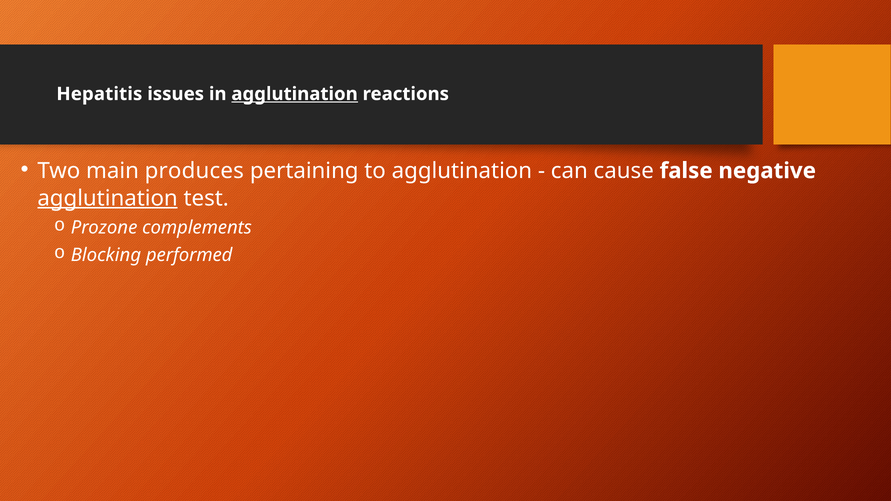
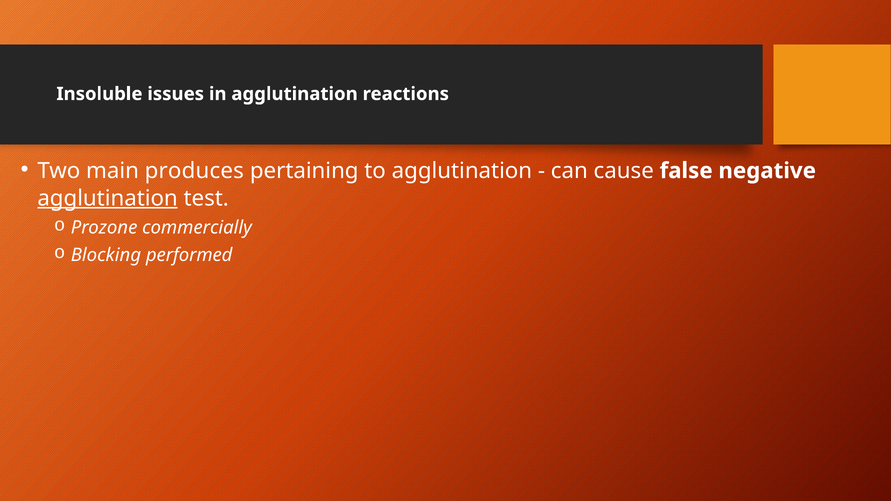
Hepatitis: Hepatitis -> Insoluble
agglutination at (295, 94) underline: present -> none
complements: complements -> commercially
